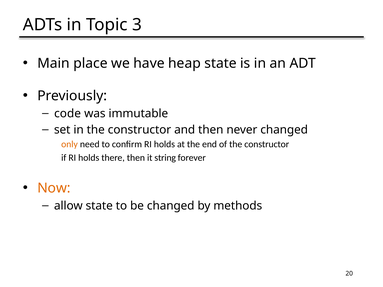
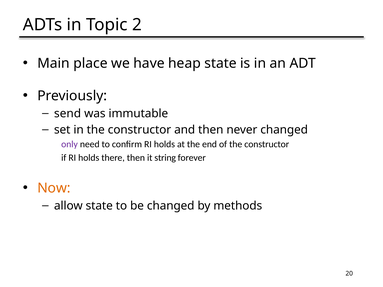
3: 3 -> 2
code: code -> send
only colour: orange -> purple
